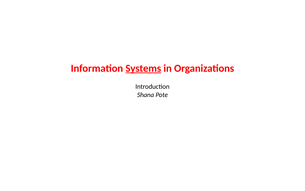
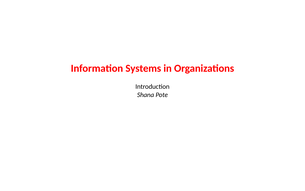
Systems underline: present -> none
